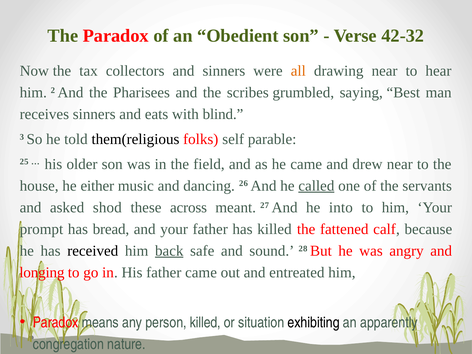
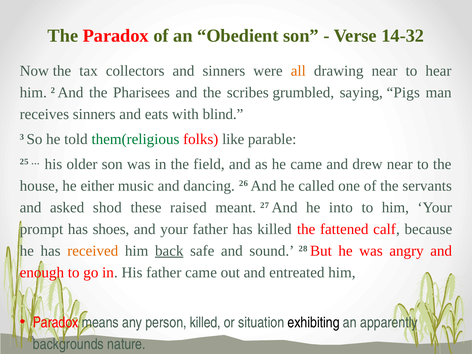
42-32: 42-32 -> 14-32
Best: Best -> Pigs
them(religious colour: black -> green
self: self -> like
called underline: present -> none
across: across -> raised
bread: bread -> shoes
received colour: black -> orange
longing: longing -> enough
congregation: congregation -> backgrounds
